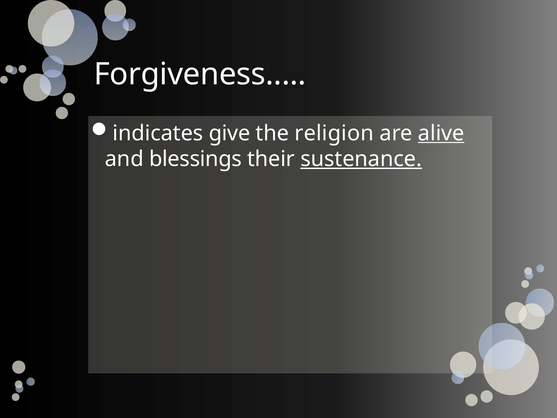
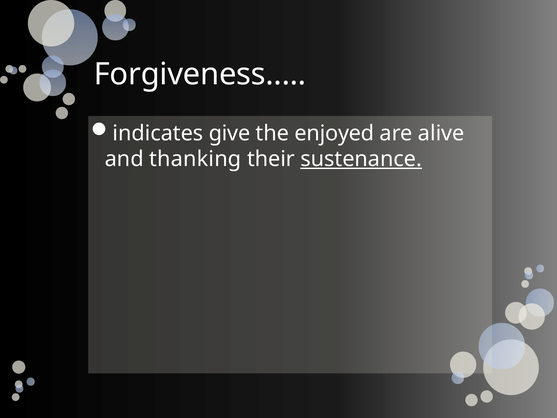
religion: religion -> enjoyed
alive underline: present -> none
blessings: blessings -> thanking
